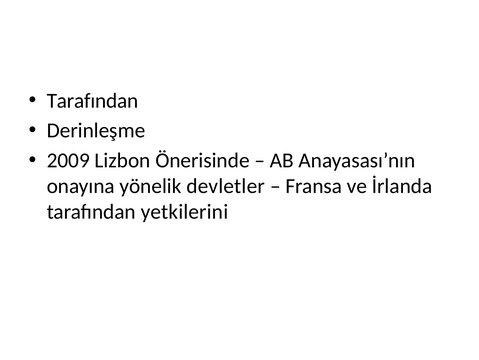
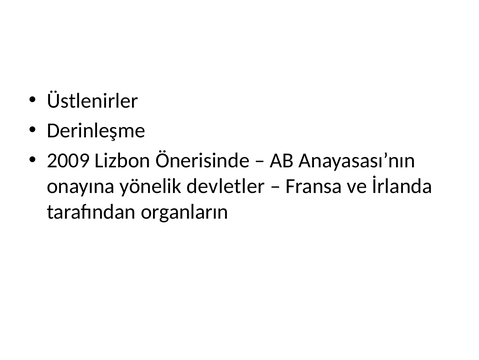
Tarafından at (93, 100): Tarafından -> Üstlenirler
yetkilerini: yetkilerini -> organların
